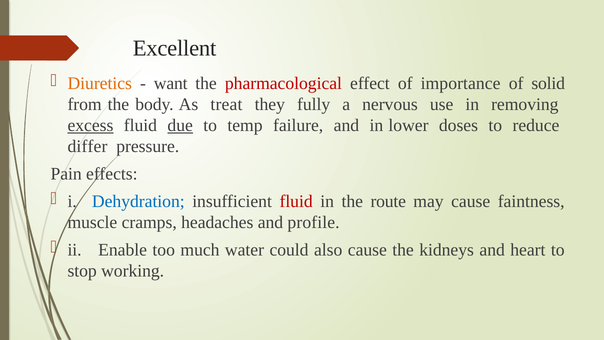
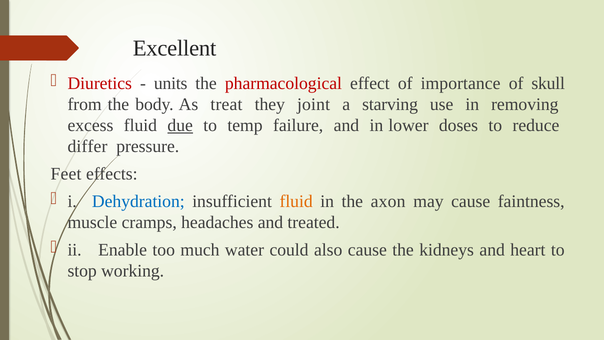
Diuretics colour: orange -> red
want: want -> units
solid: solid -> skull
fully: fully -> joint
nervous: nervous -> starving
excess underline: present -> none
Pain: Pain -> Feet
fluid at (296, 201) colour: red -> orange
route: route -> axon
profile: profile -> treated
